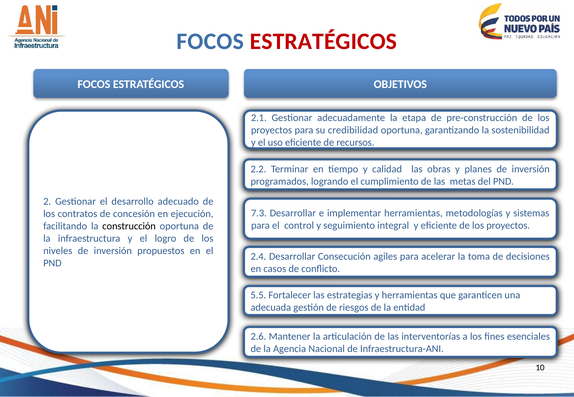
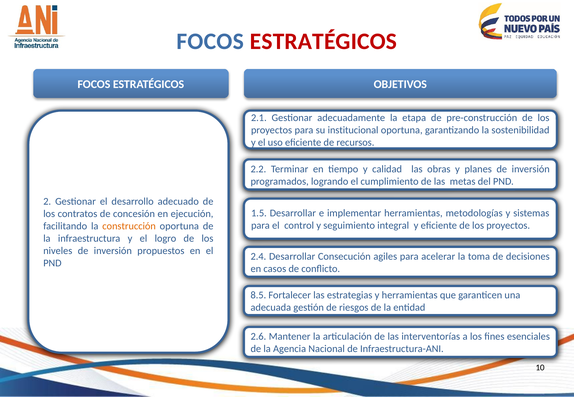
credibilidad: credibilidad -> institucional
7.3: 7.3 -> 1.5
construcción colour: black -> orange
5.5: 5.5 -> 8.5
